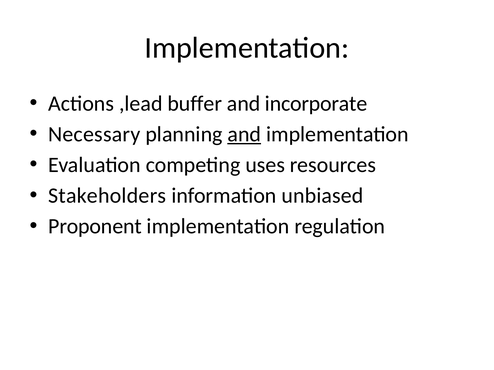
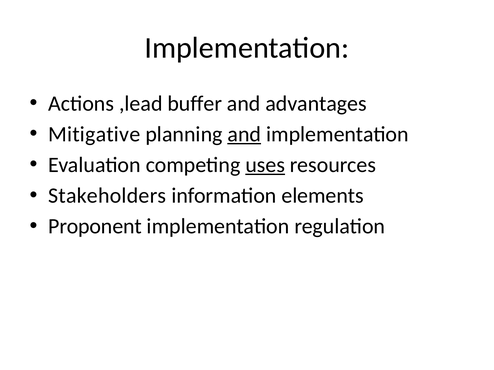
incorporate: incorporate -> advantages
Necessary: Necessary -> Mitigative
uses underline: none -> present
unbiased: unbiased -> elements
